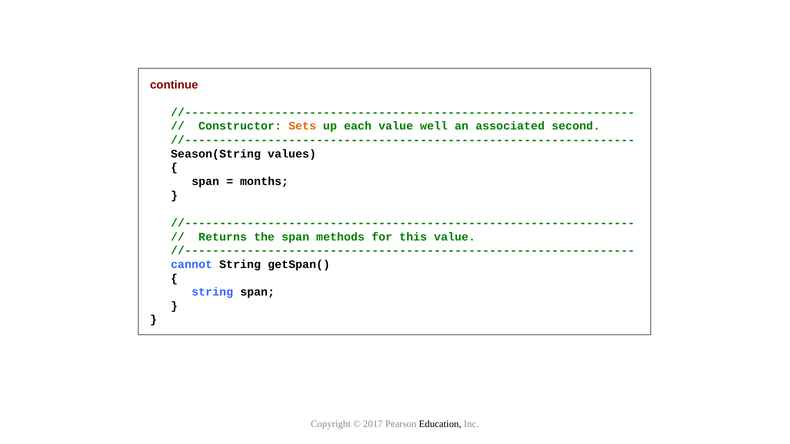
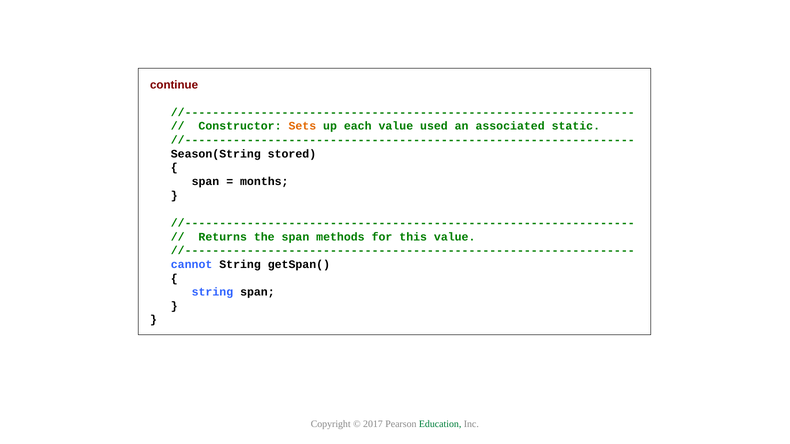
well: well -> used
second: second -> static
values: values -> stored
Education colour: black -> green
